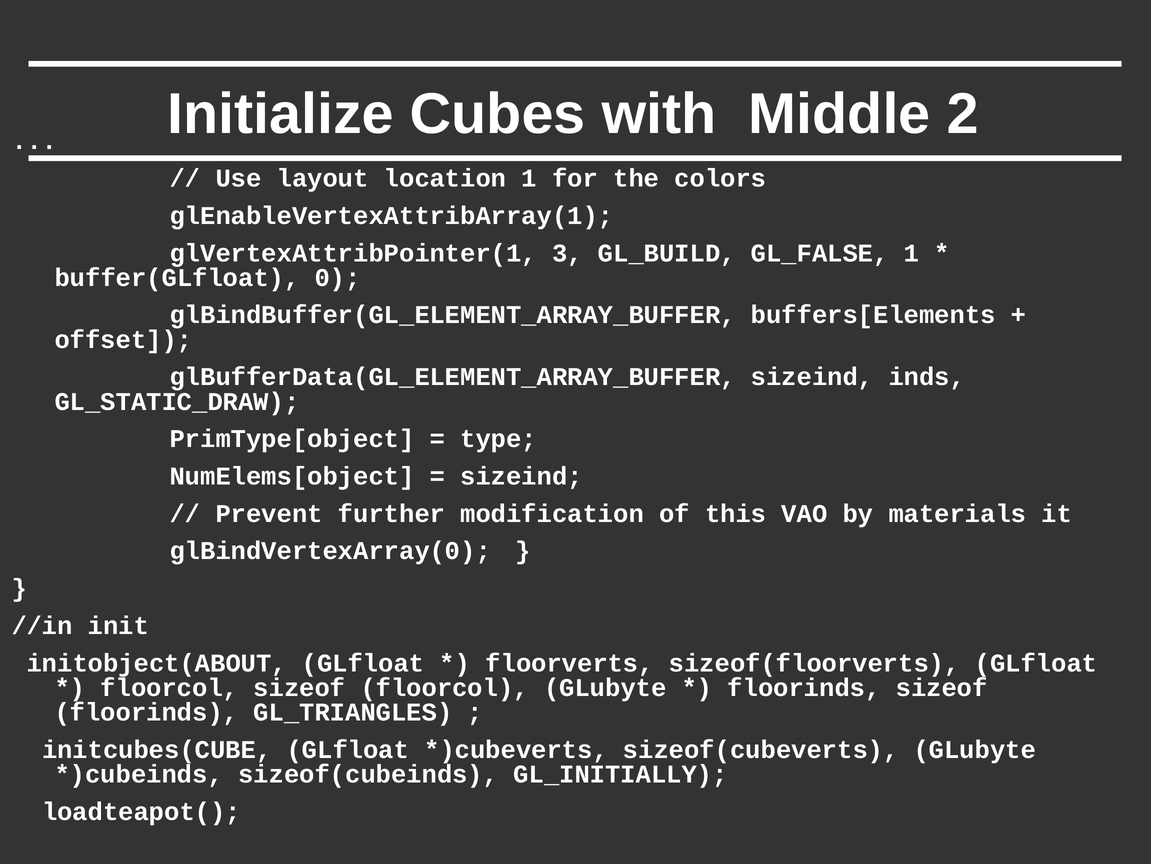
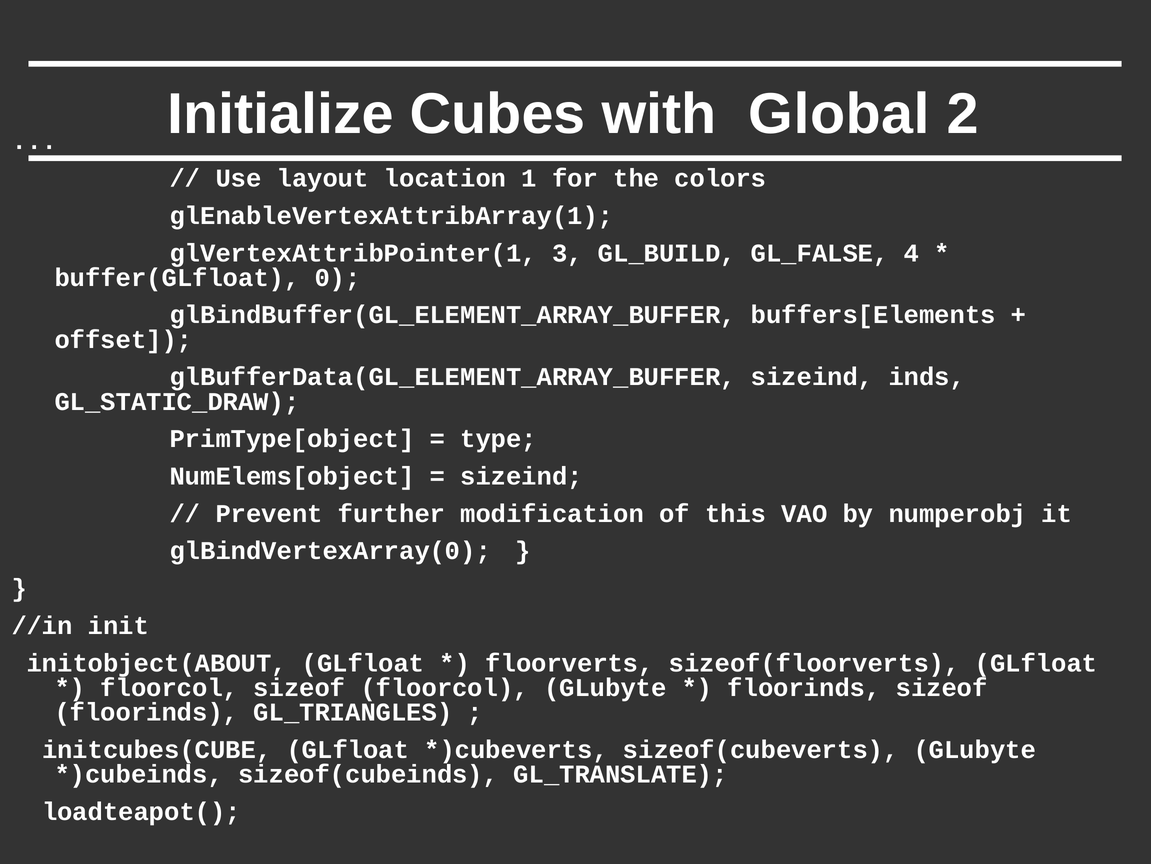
Middle: Middle -> Global
GL_FALSE 1: 1 -> 4
materials: materials -> numperobj
GL_INITIALLY: GL_INITIALLY -> GL_TRANSLATE
